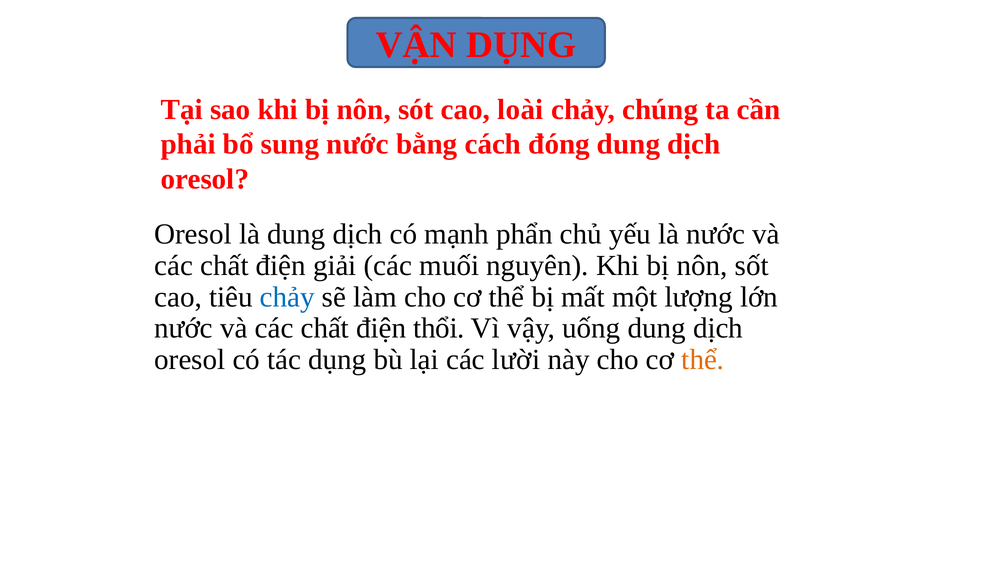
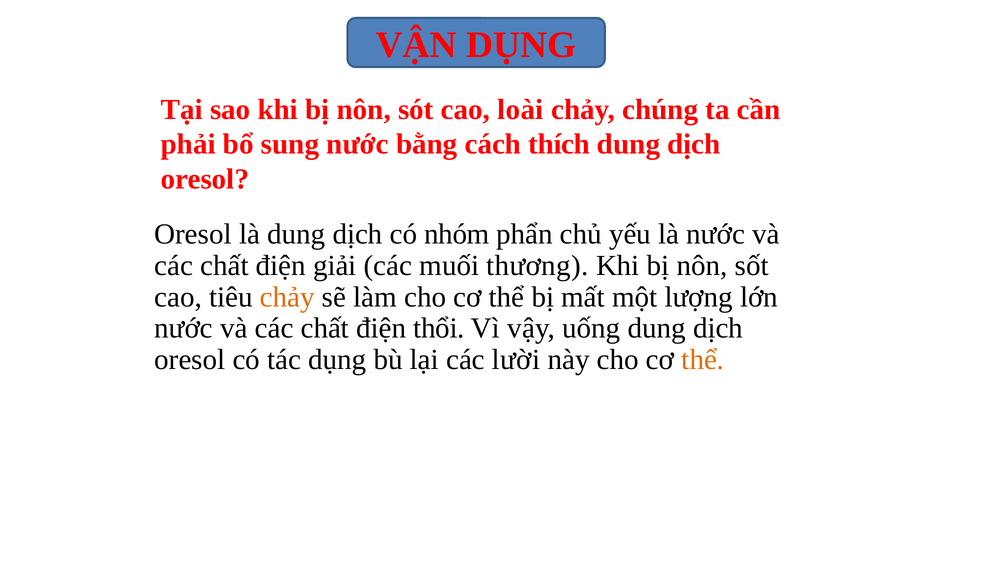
đóng: đóng -> thích
mạnh: mạnh -> nhóm
nguyên: nguyên -> thương
chảy at (287, 297) colour: blue -> orange
